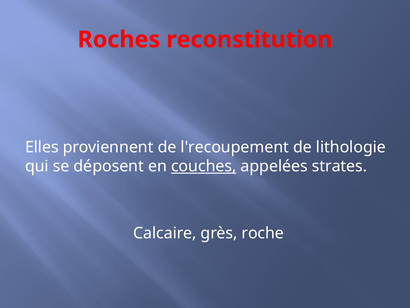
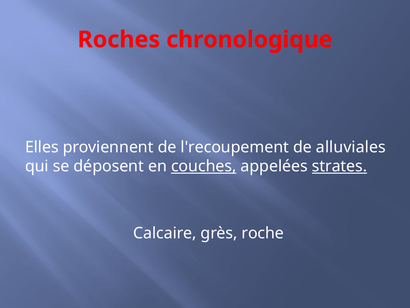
reconstitution: reconstitution -> chronologique
lithologie: lithologie -> alluviales
strates underline: none -> present
